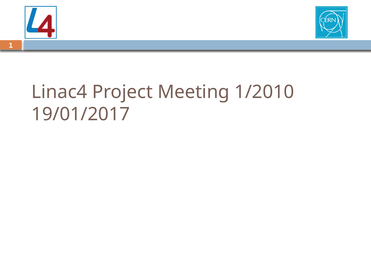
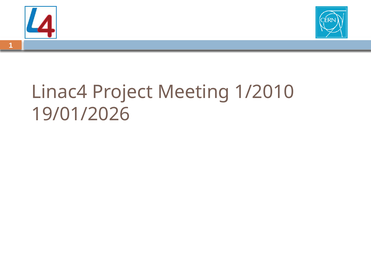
19/01/2017: 19/01/2017 -> 19/01/2026
